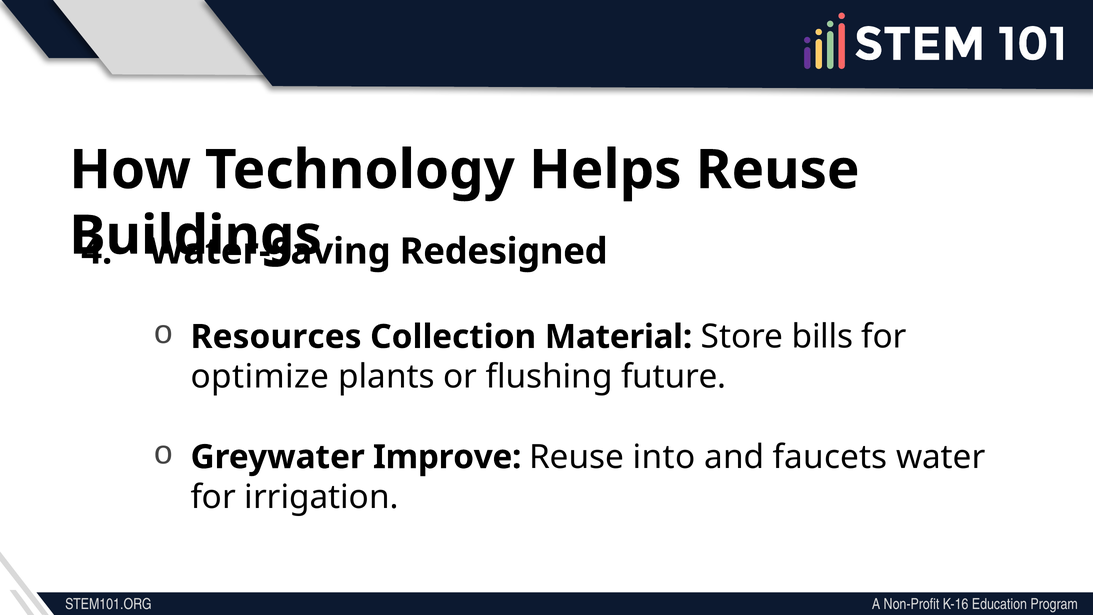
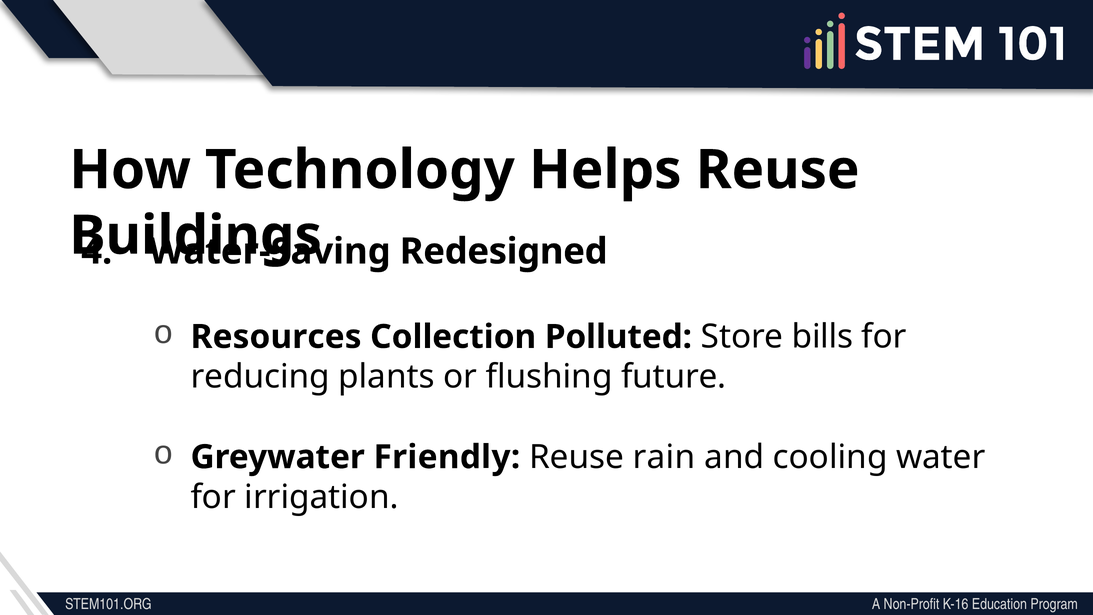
Material: Material -> Polluted
optimize: optimize -> reducing
Improve: Improve -> Friendly
into: into -> rain
faucets: faucets -> cooling
